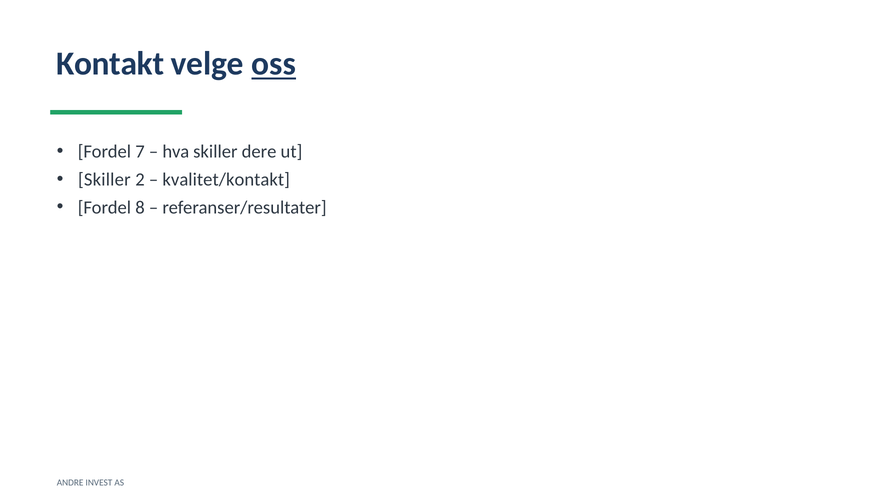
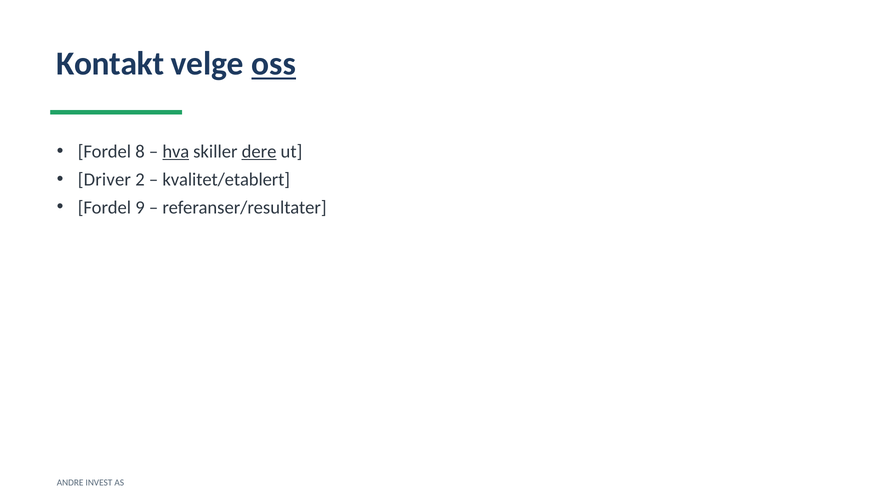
7: 7 -> 8
hva underline: none -> present
dere underline: none -> present
Skiller at (104, 179): Skiller -> Driver
kvalitet/kontakt: kvalitet/kontakt -> kvalitet/etablert
8: 8 -> 9
